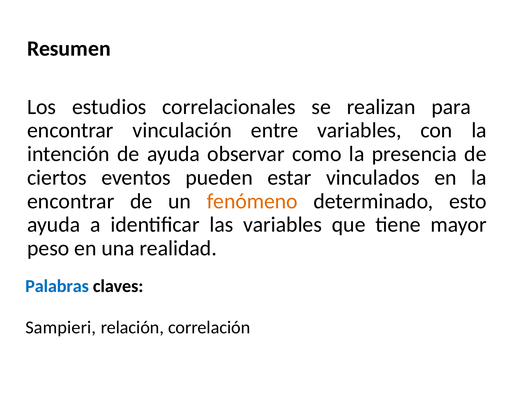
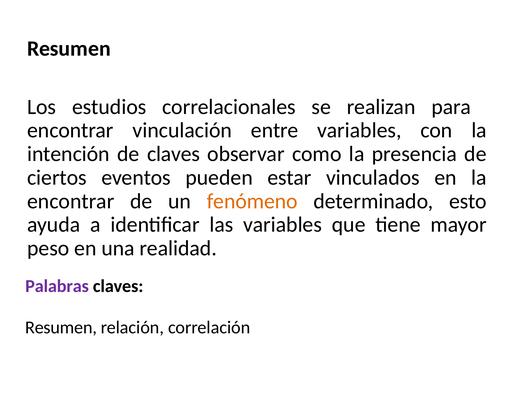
de ayuda: ayuda -> claves
Palabras colour: blue -> purple
Sampieri at (61, 327): Sampieri -> Resumen
